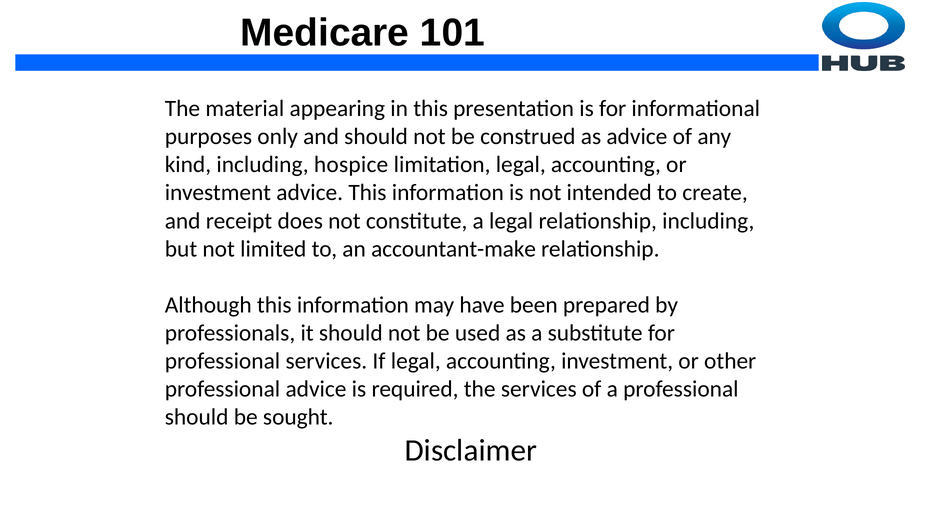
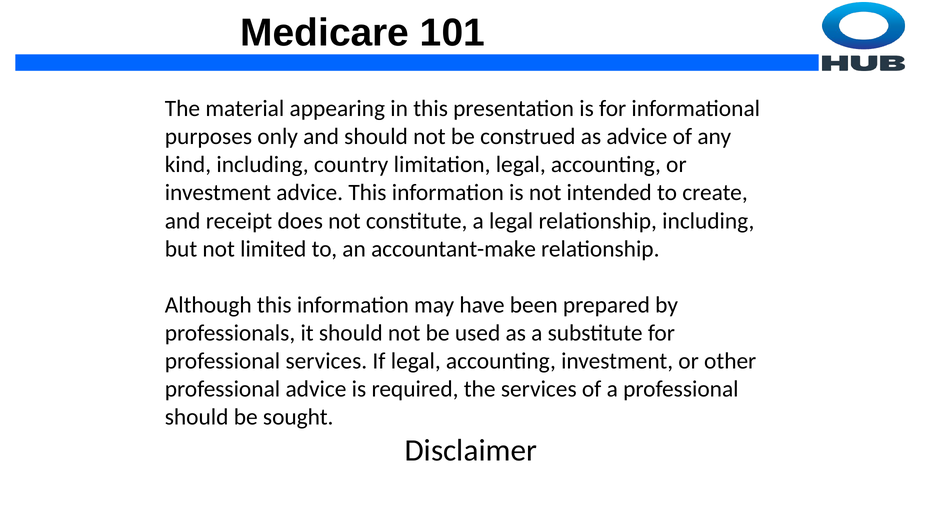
hospice: hospice -> country
